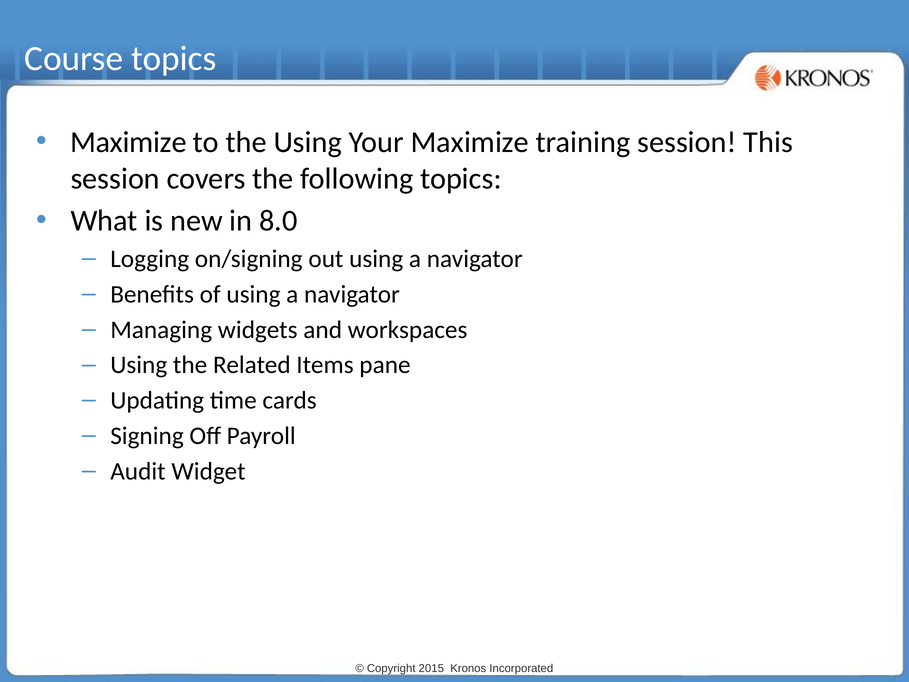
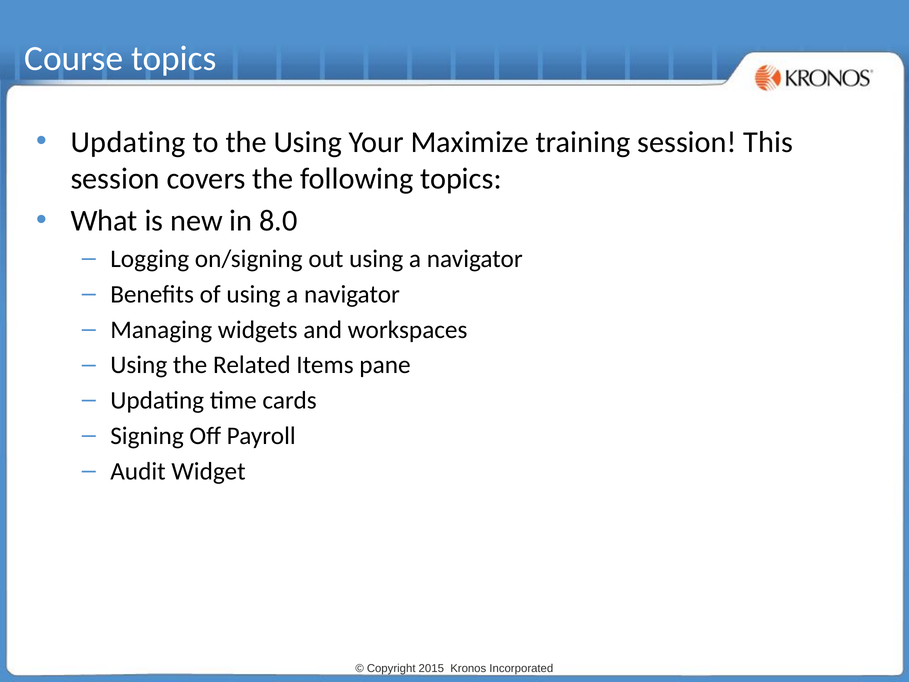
Maximize at (128, 142): Maximize -> Updating
